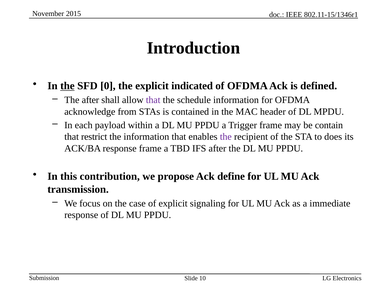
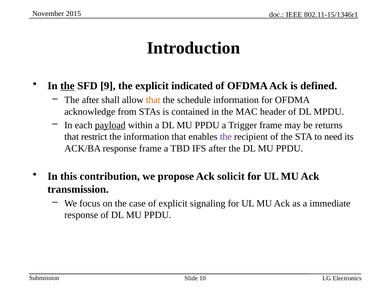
0: 0 -> 9
that at (153, 100) colour: purple -> orange
payload underline: none -> present
contain: contain -> returns
does: does -> need
define: define -> solicit
